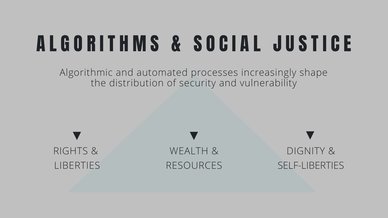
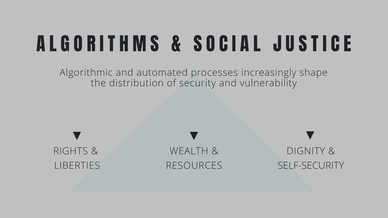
SELF-LIBERTIES: SELF-LIBERTIES -> SELF-SECURITY
